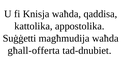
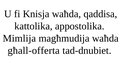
Suġġetti: Suġġetti -> Mimlija
